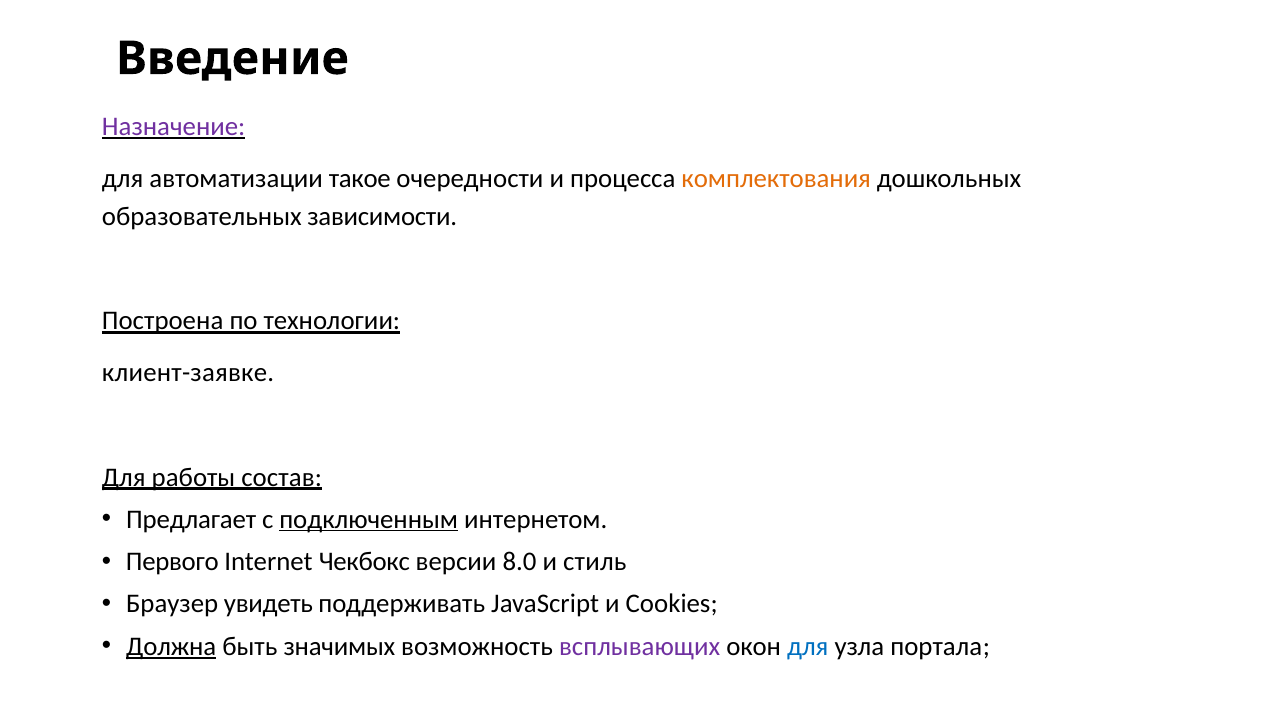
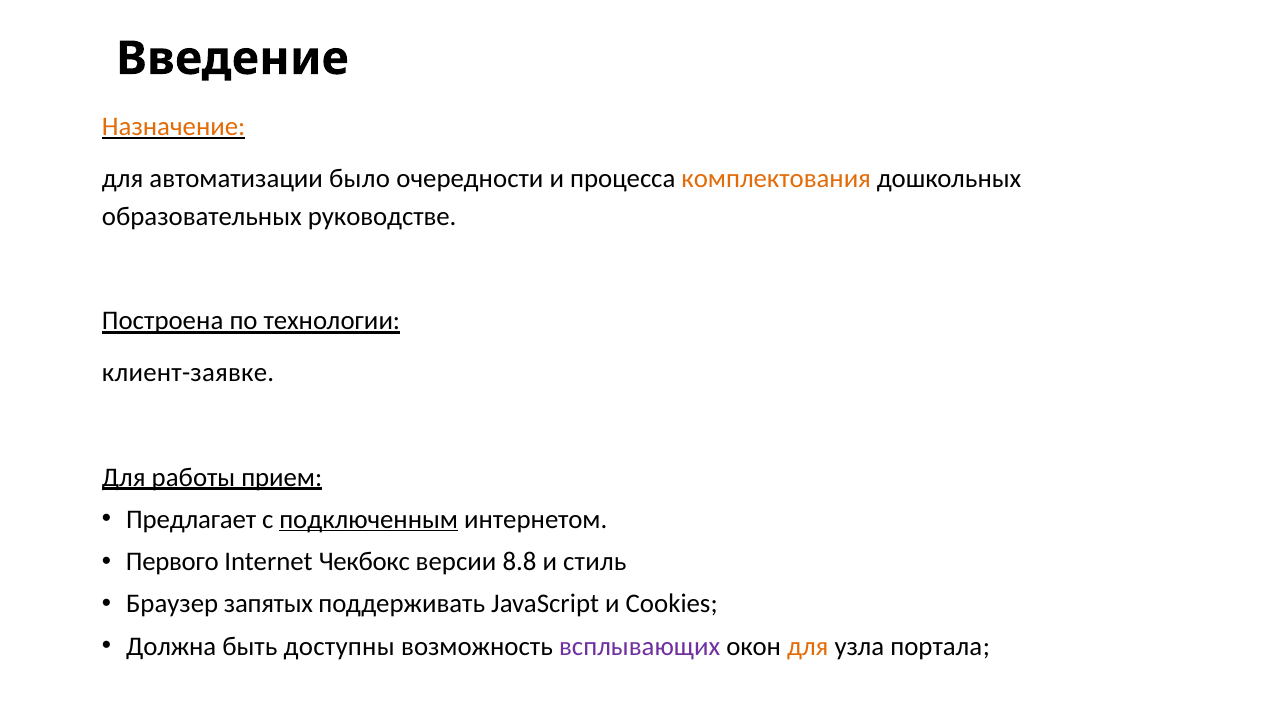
Назначение colour: purple -> orange
такое: такое -> было
зависимости: зависимости -> руководстве
состав: состав -> прием
8.0: 8.0 -> 8.8
увидеть: увидеть -> запятых
Должна underline: present -> none
значимых: значимых -> доступны
для at (808, 646) colour: blue -> orange
